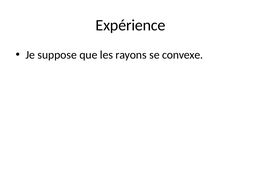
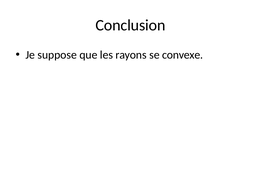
Expérience: Expérience -> Conclusion
